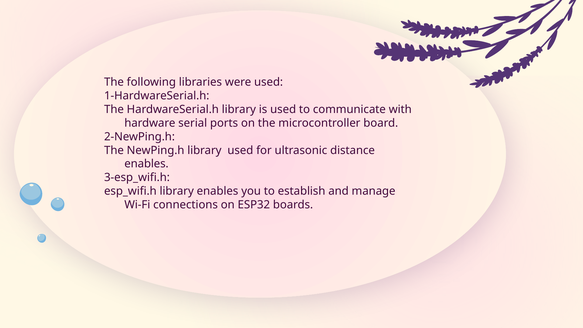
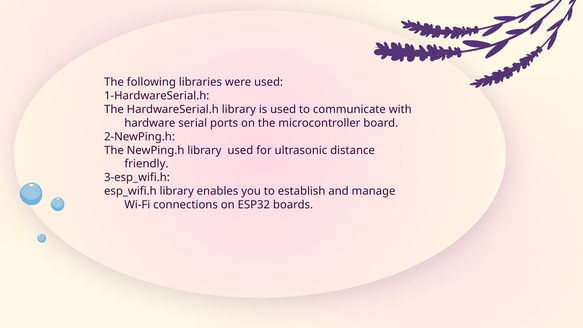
enables at (146, 164): enables -> friendly
